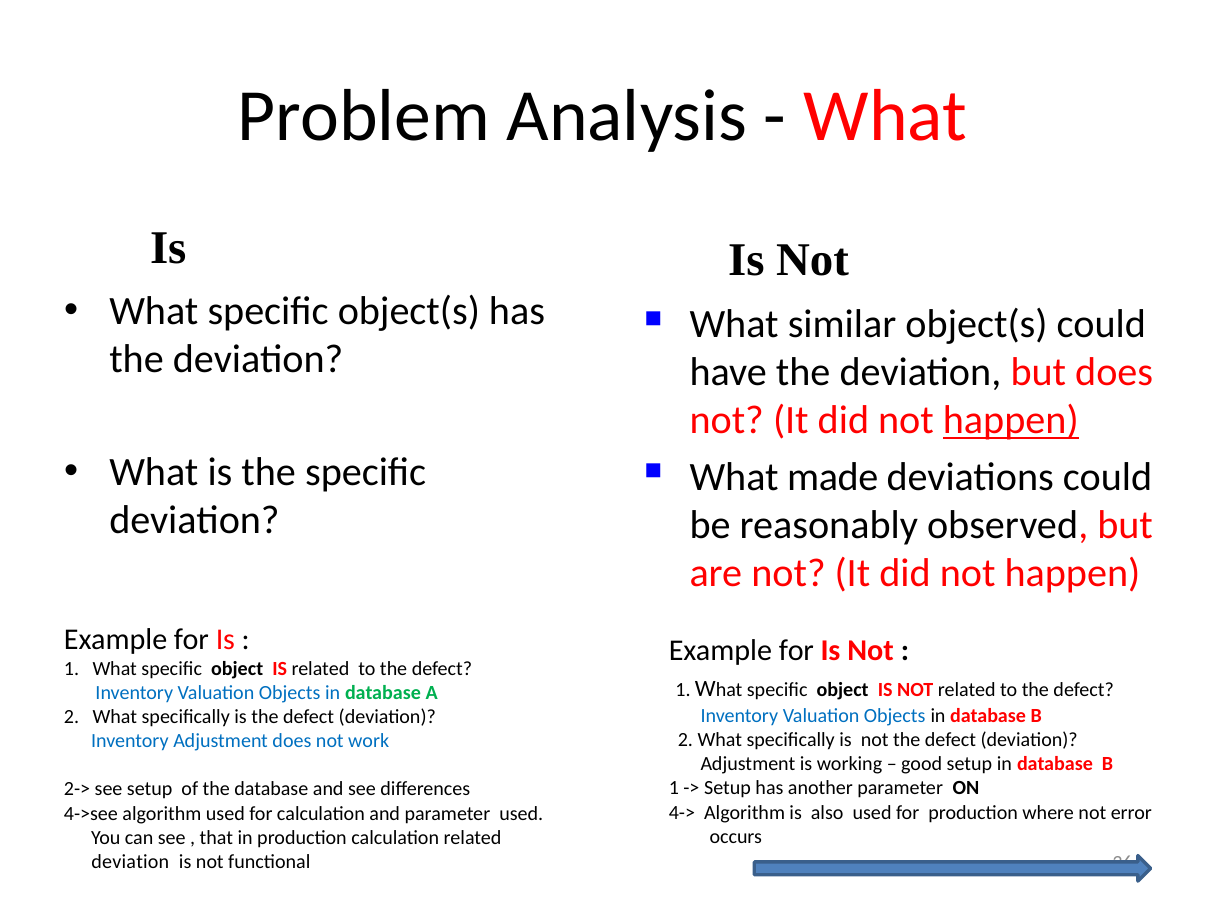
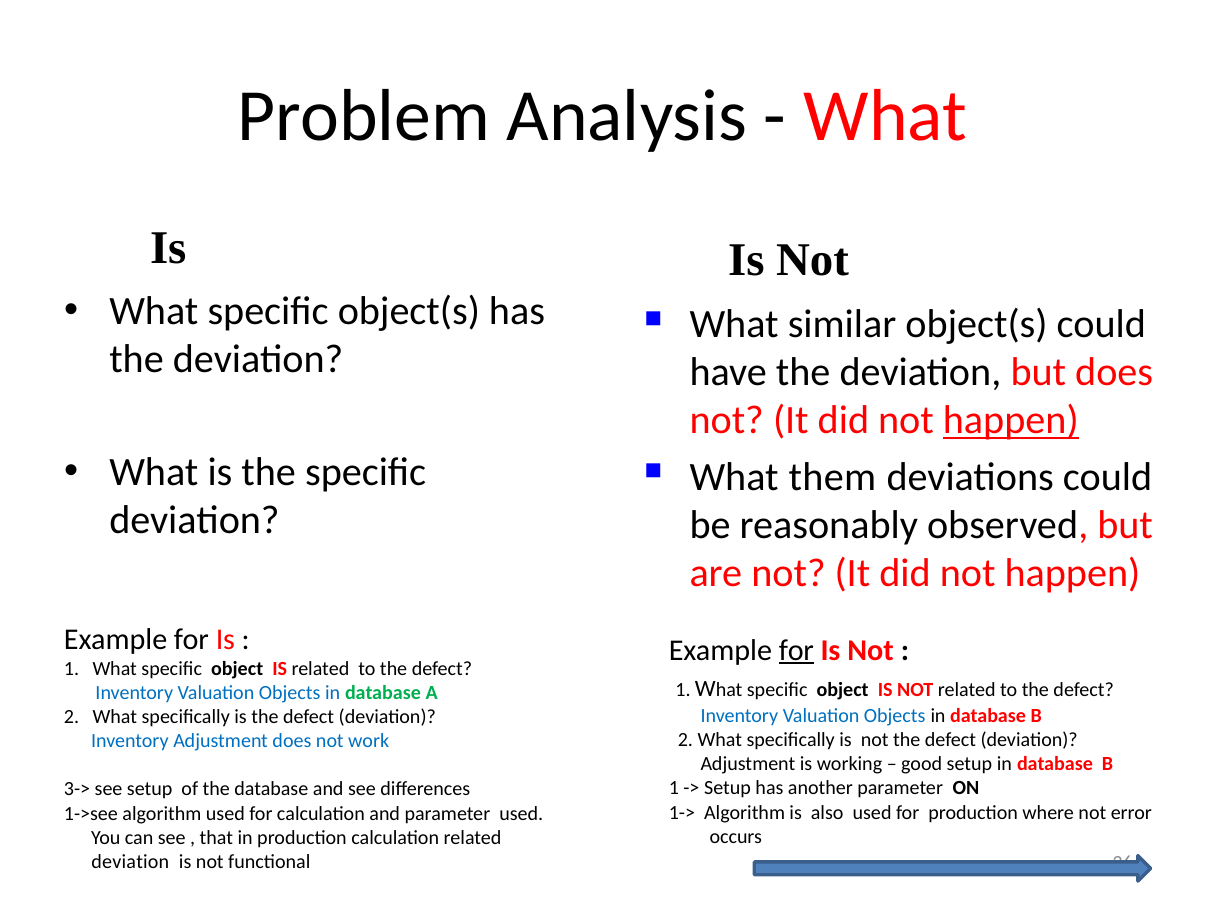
made: made -> them
for at (796, 650) underline: none -> present
2->: 2-> -> 3->
4->: 4-> -> 1->
4->see: 4->see -> 1->see
